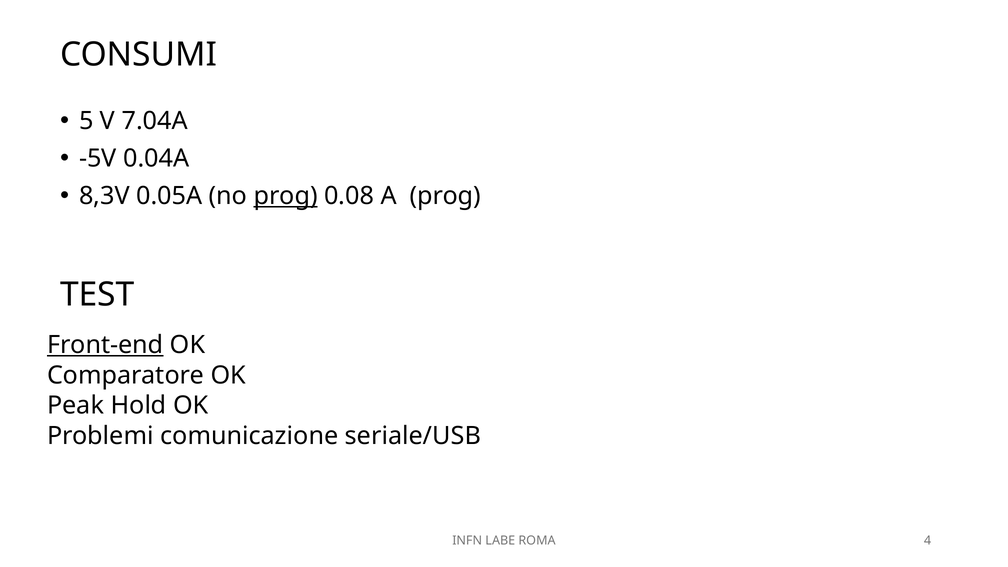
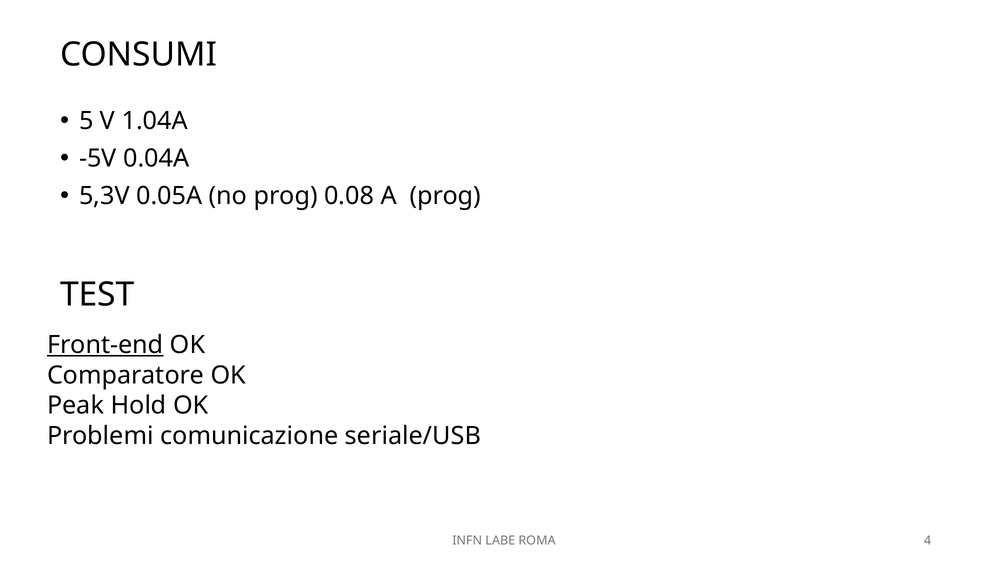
7.04A: 7.04A -> 1.04A
8,3V: 8,3V -> 5,3V
prog at (286, 196) underline: present -> none
